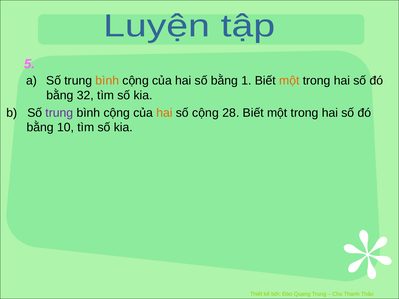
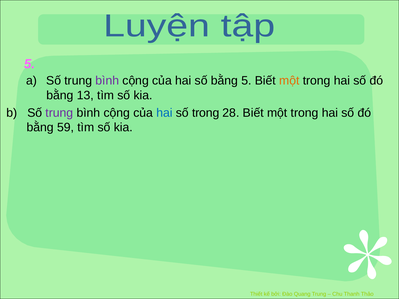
bình at (107, 81) colour: orange -> purple
bằng 1: 1 -> 5
32: 32 -> 13
hai at (164, 113) colour: orange -> blue
số cộng: cộng -> trong
10: 10 -> 59
